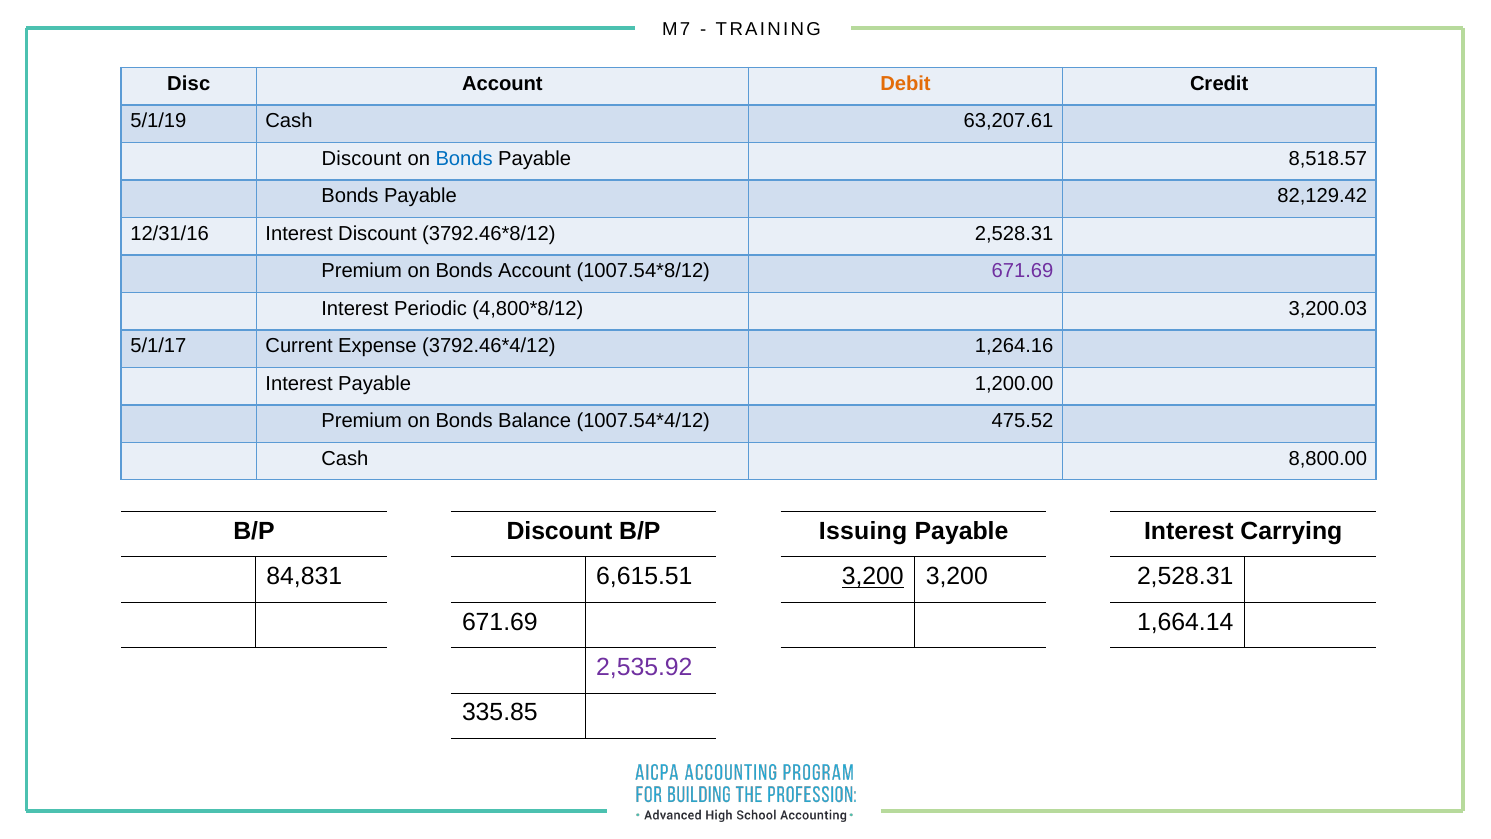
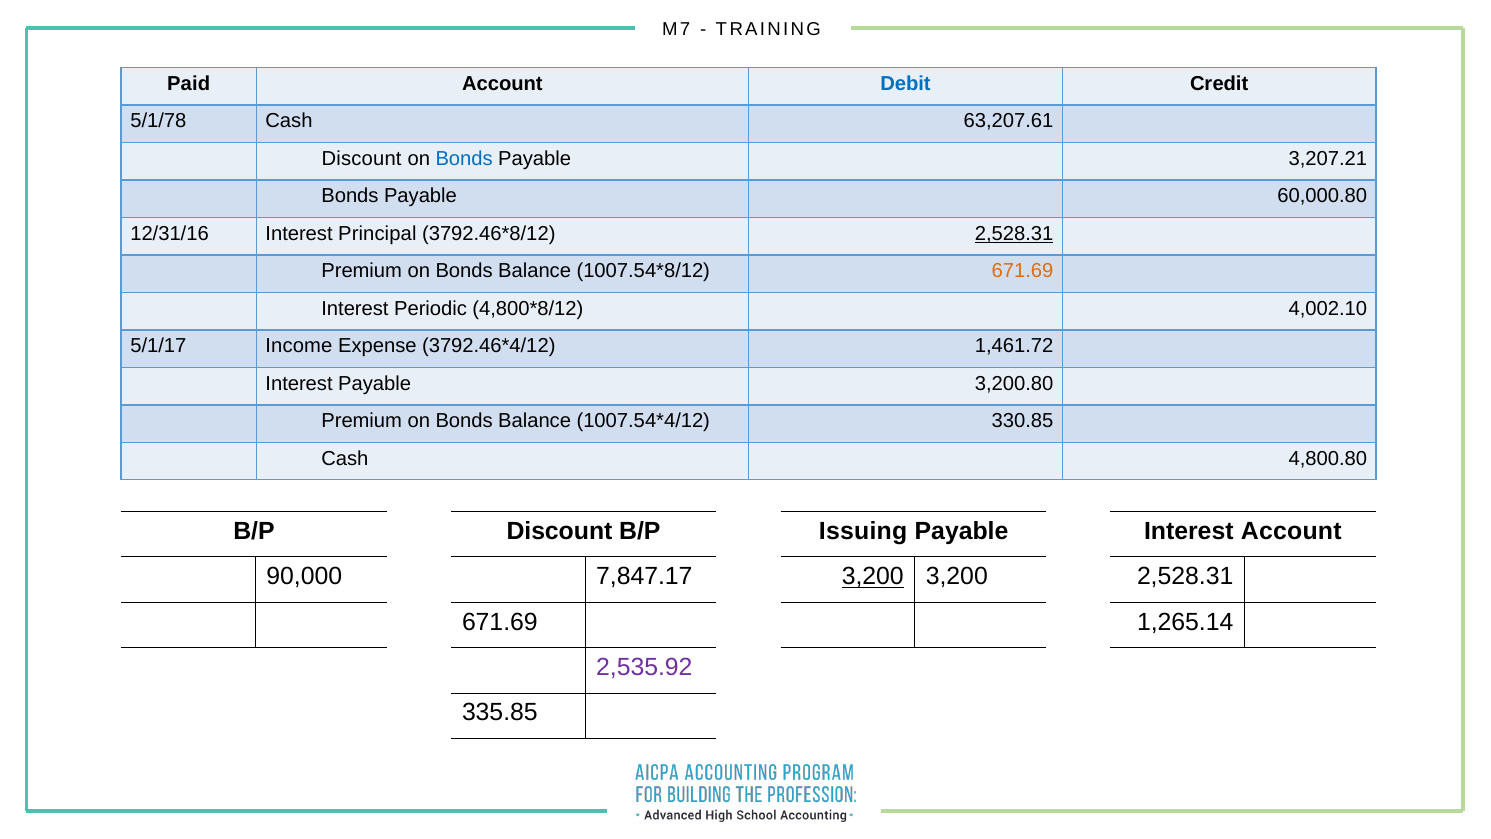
Disc: Disc -> Paid
Debit colour: orange -> blue
5/1/19: 5/1/19 -> 5/1/78
8,518.57: 8,518.57 -> 3,207.21
82,129.42: 82,129.42 -> 60,000.80
Interest Discount: Discount -> Principal
2,528.31 at (1014, 234) underline: none -> present
Account at (535, 271): Account -> Balance
671.69 at (1022, 271) colour: purple -> orange
3,200.03: 3,200.03 -> 4,002.10
Current: Current -> Income
1,264.16: 1,264.16 -> 1,461.72
1,200.00: 1,200.00 -> 3,200.80
475.52: 475.52 -> 330.85
8,800.00: 8,800.00 -> 4,800.80
Interest Carrying: Carrying -> Account
84,831: 84,831 -> 90,000
6,615.51: 6,615.51 -> 7,847.17
1,664.14: 1,664.14 -> 1,265.14
